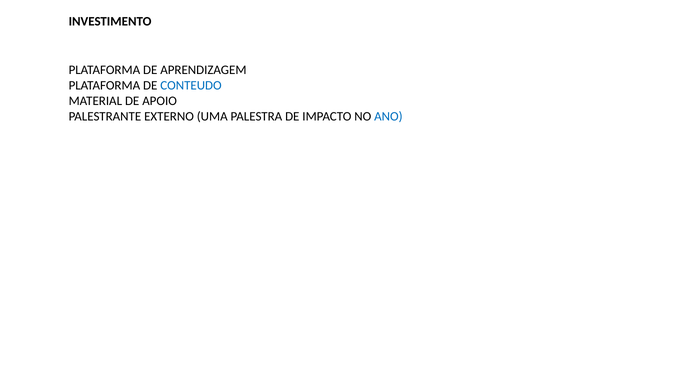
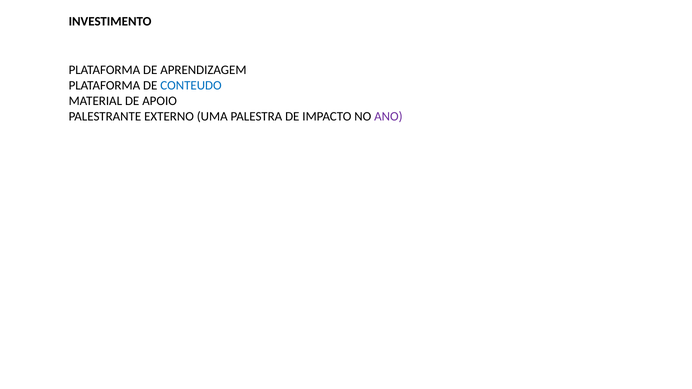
ANO colour: blue -> purple
